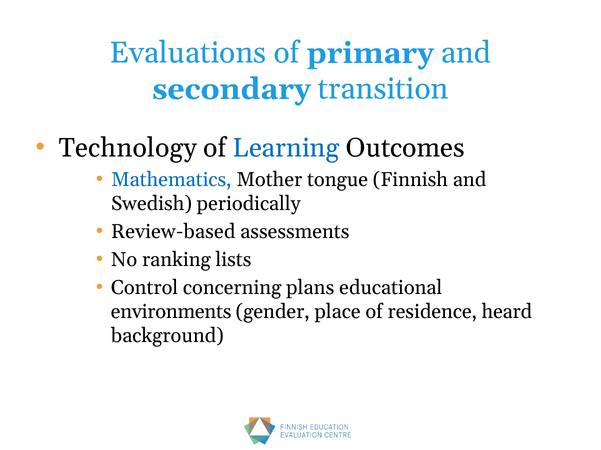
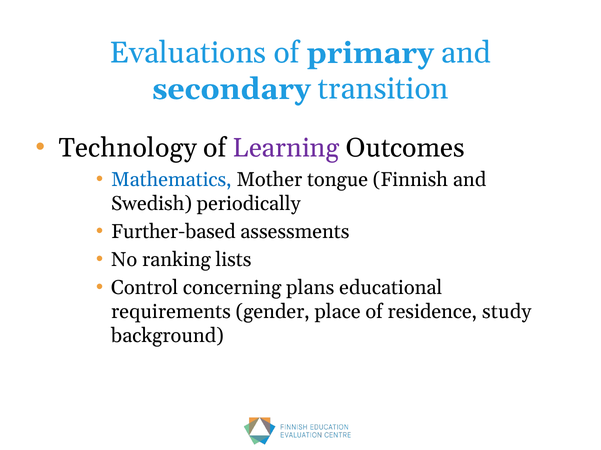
Learning colour: blue -> purple
Review-based: Review-based -> Further-based
environments: environments -> requirements
heard: heard -> study
